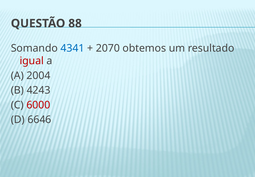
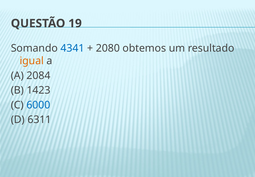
88: 88 -> 19
2070: 2070 -> 2080
igual colour: red -> orange
2004: 2004 -> 2084
4243: 4243 -> 1423
6000 colour: red -> blue
6646: 6646 -> 6311
